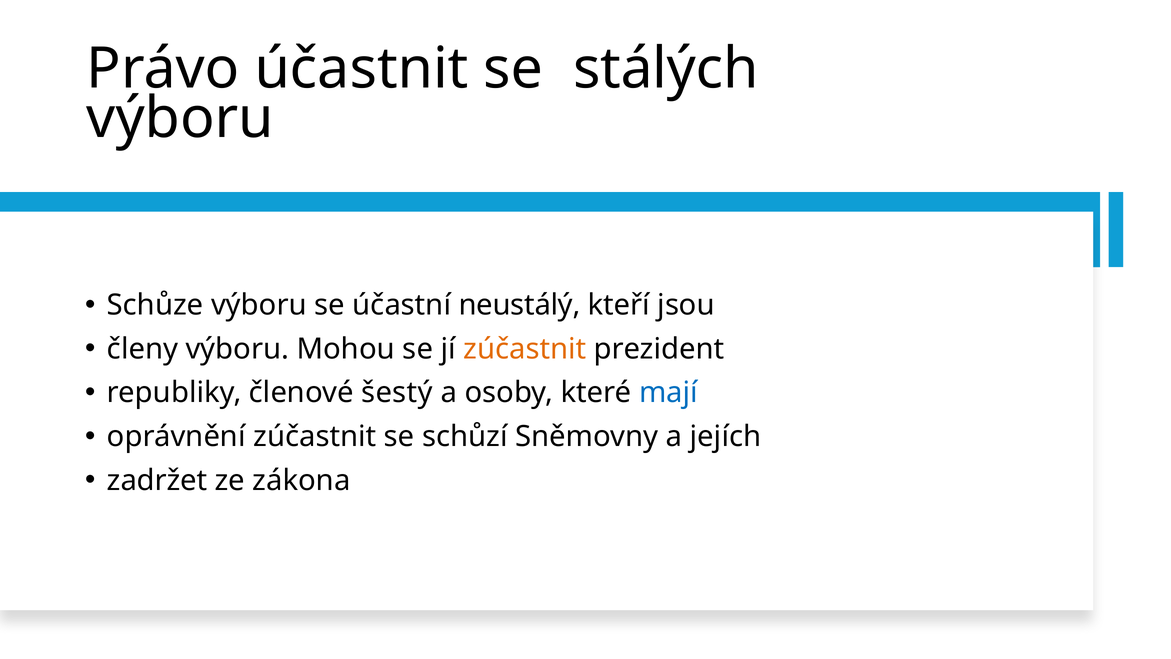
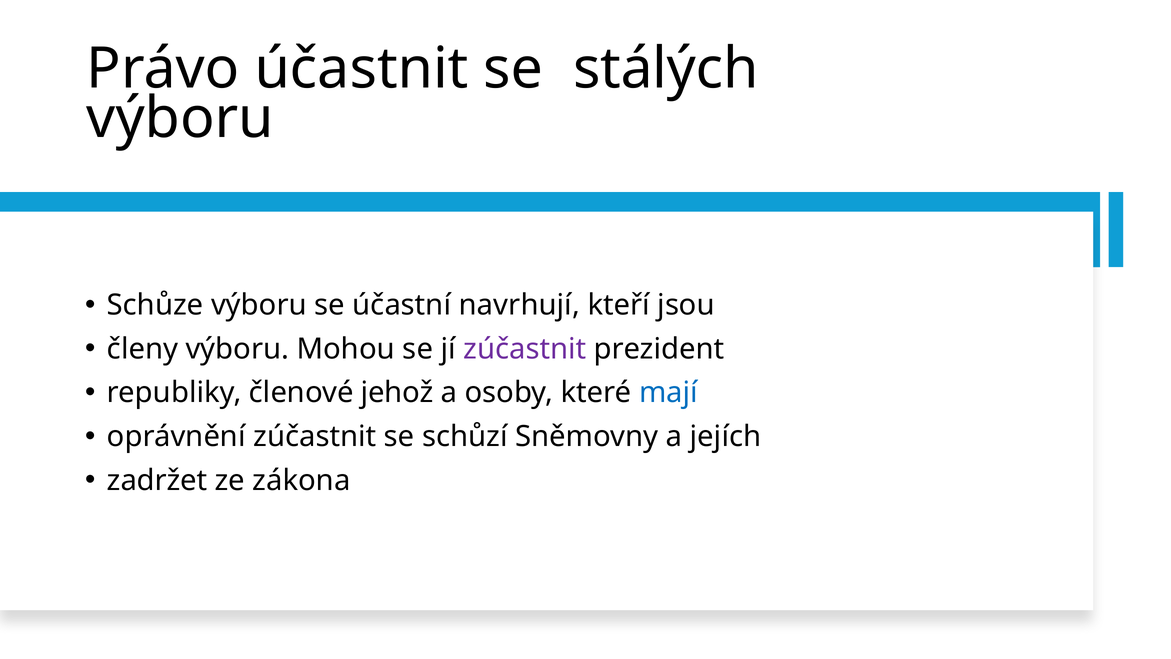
neustálý: neustálý -> navrhují
zúčastnit at (525, 349) colour: orange -> purple
šestý: šestý -> jehož
